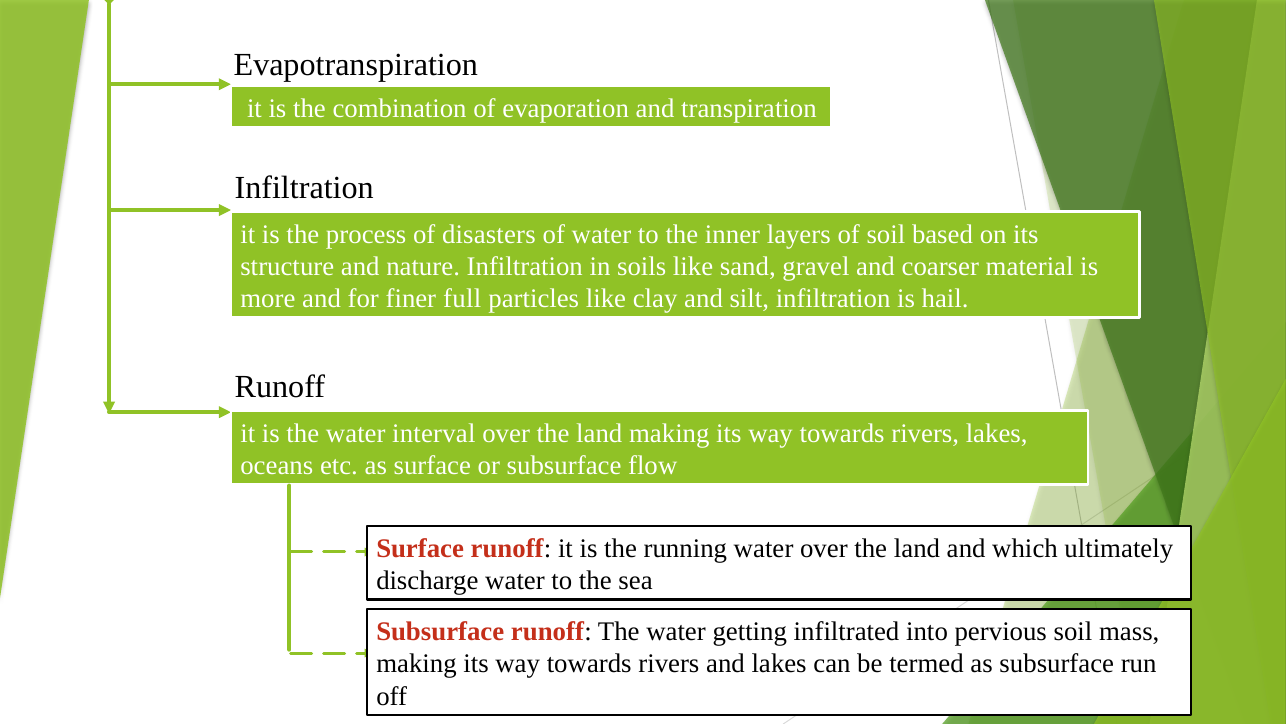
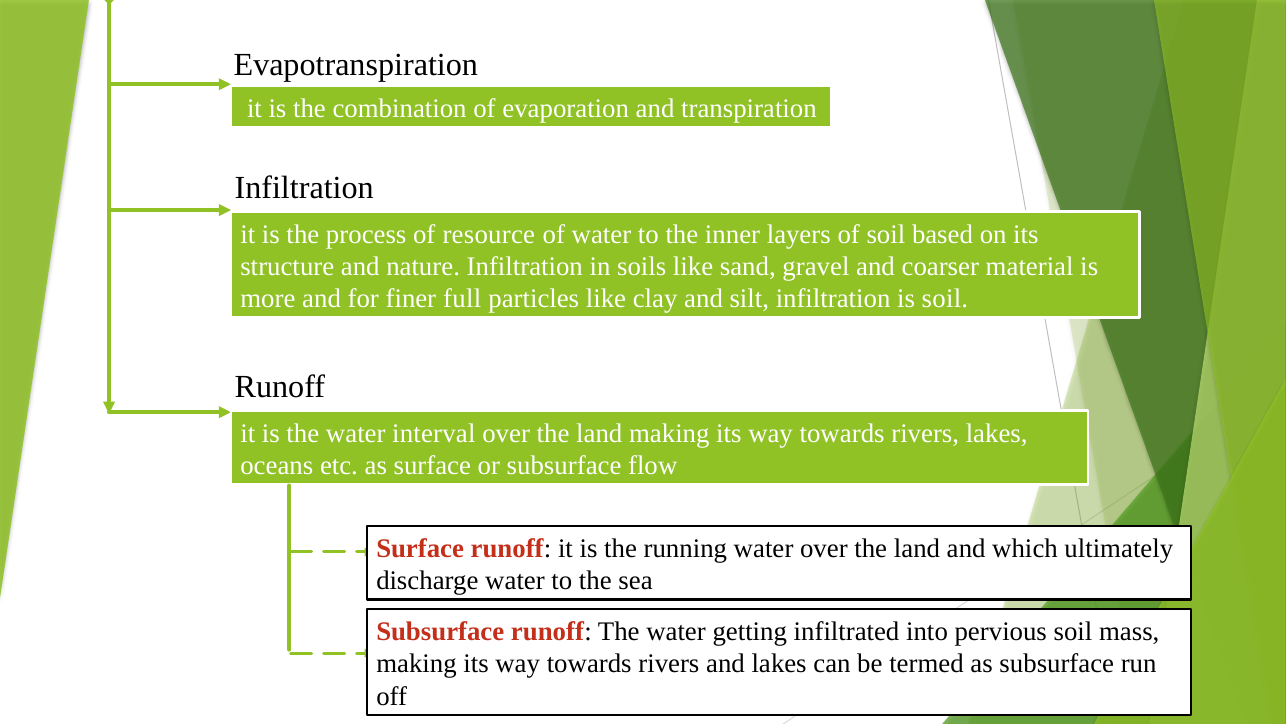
disasters: disasters -> resource
is hail: hail -> soil
